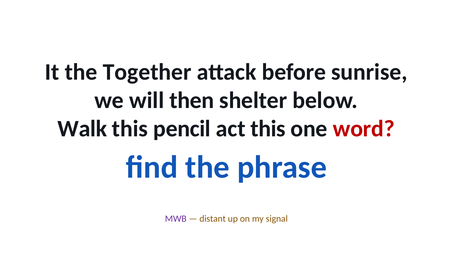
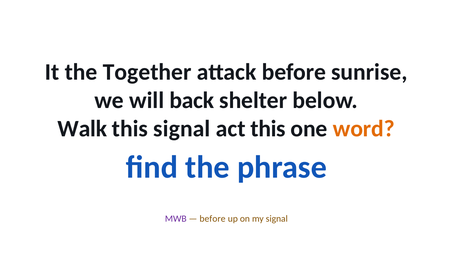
then: then -> back
this pencil: pencil -> signal
word colour: red -> orange
distant at (213, 219): distant -> before
